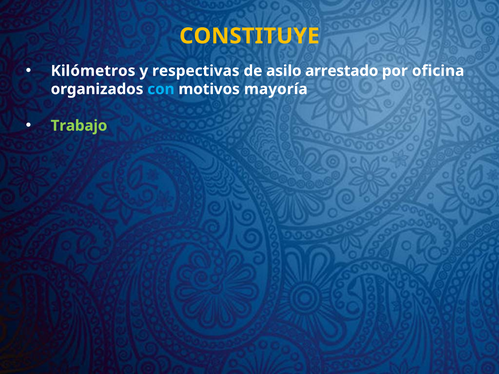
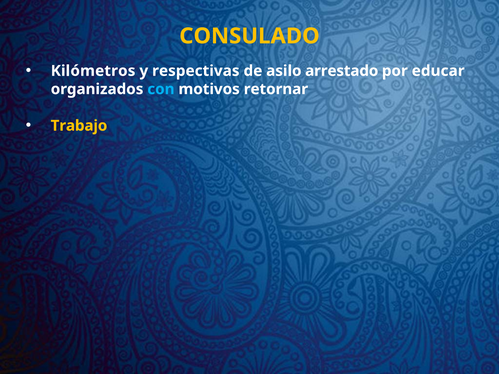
CONSTITUYE: CONSTITUYE -> CONSULADO
oficina: oficina -> educar
mayoría: mayoría -> retornar
Trabajo colour: light green -> yellow
